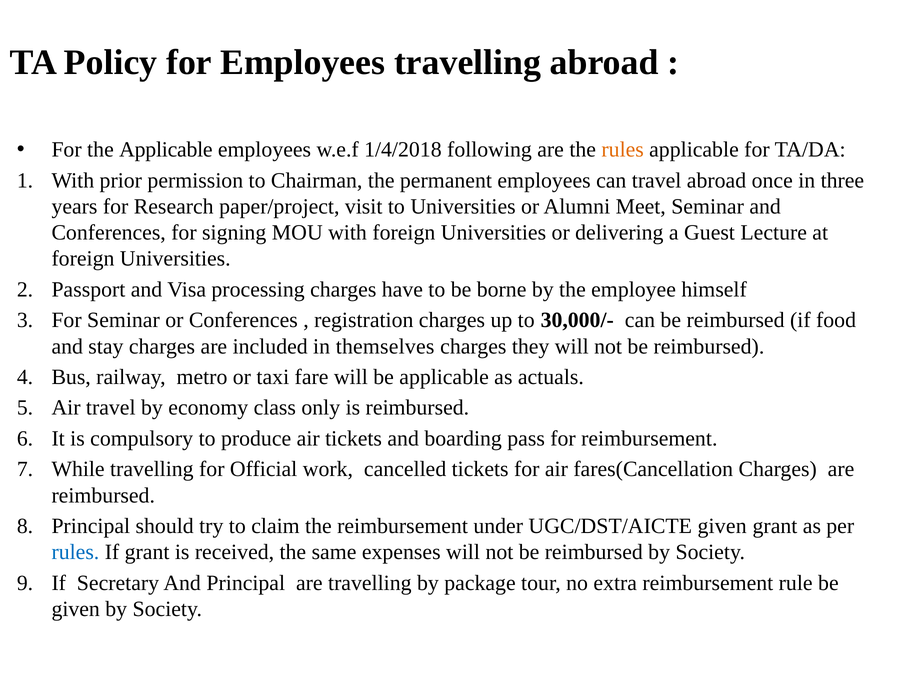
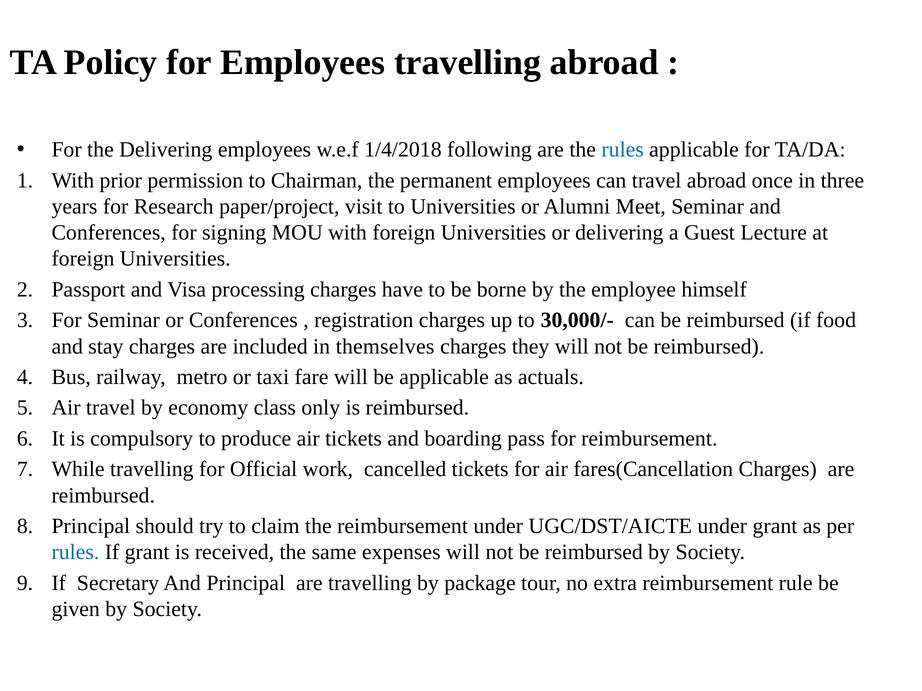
the Applicable: Applicable -> Delivering
rules at (623, 150) colour: orange -> blue
UGC/DST/AICTE given: given -> under
